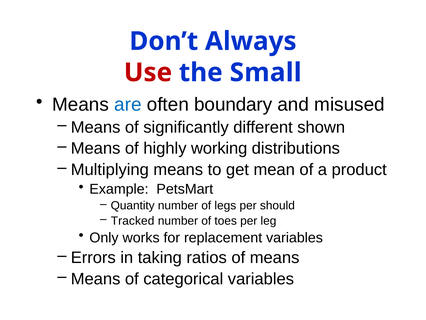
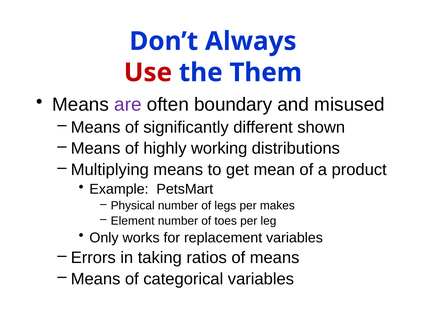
Small: Small -> Them
are colour: blue -> purple
Quantity: Quantity -> Physical
should: should -> makes
Tracked: Tracked -> Element
